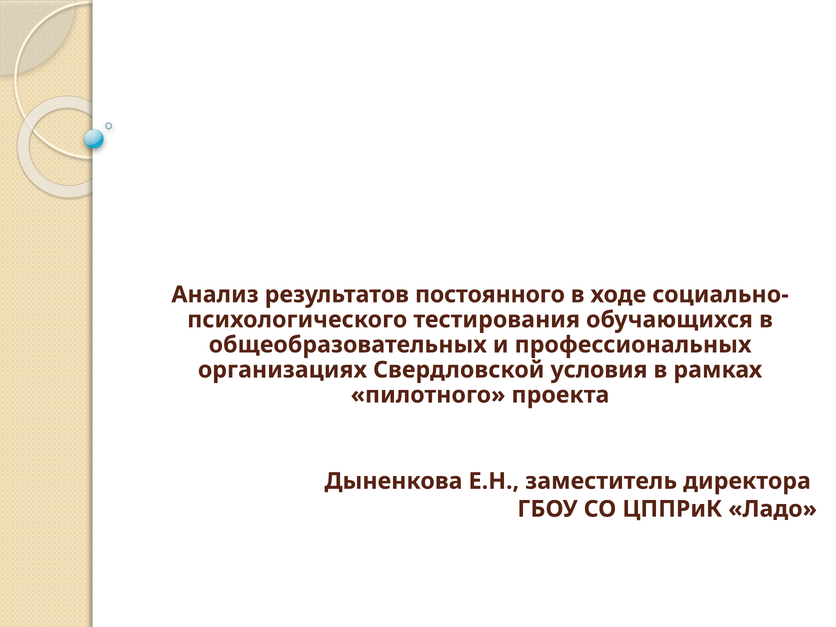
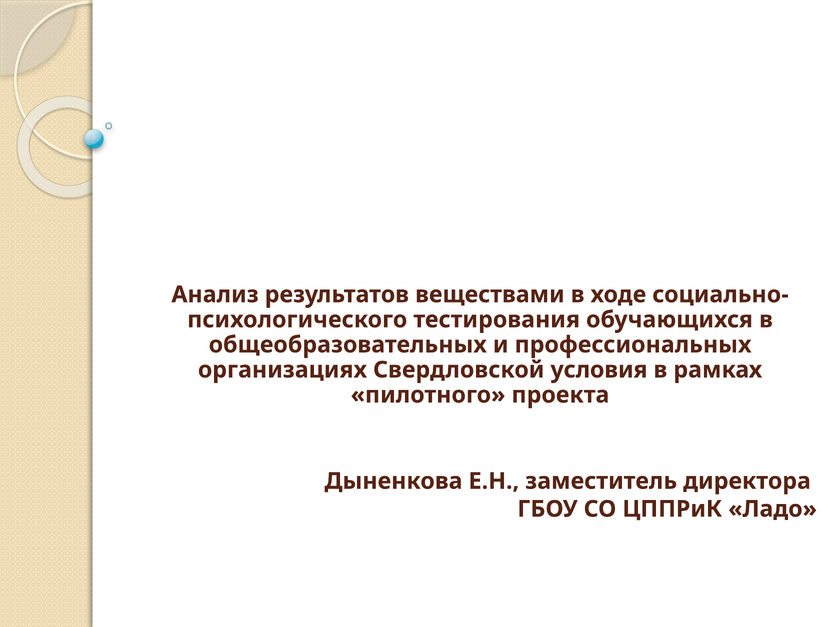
постоянного: постоянного -> веществами
